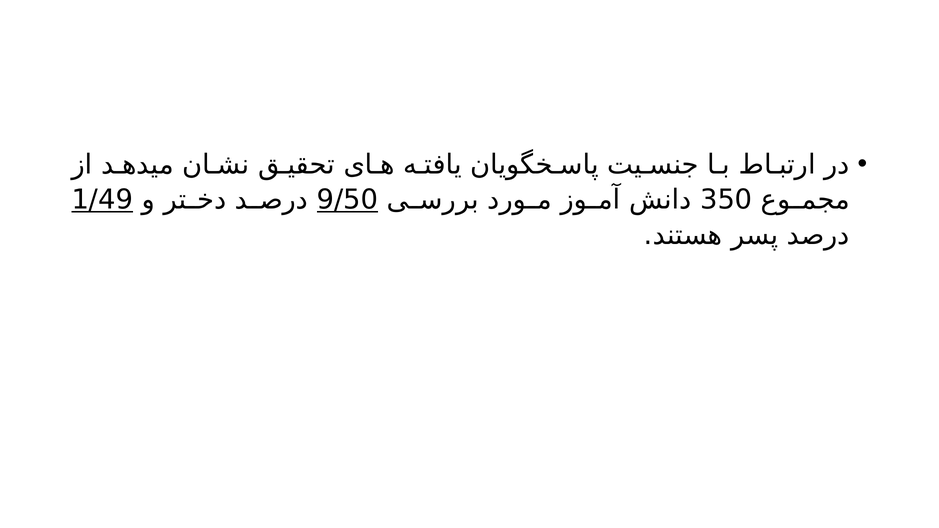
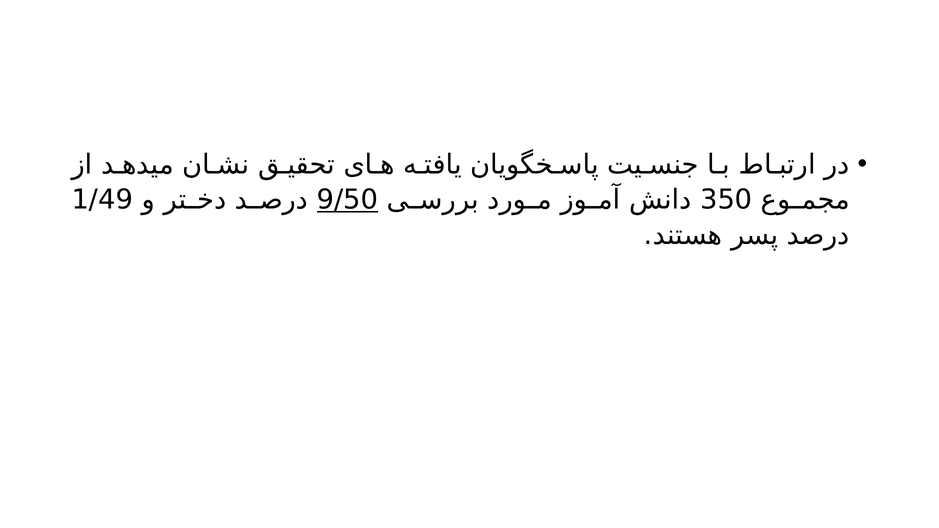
1/49 underline: present -> none
